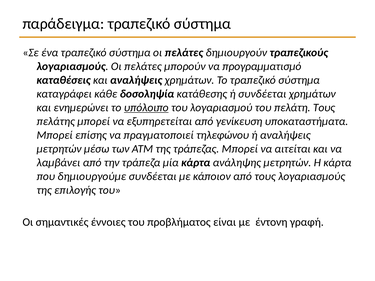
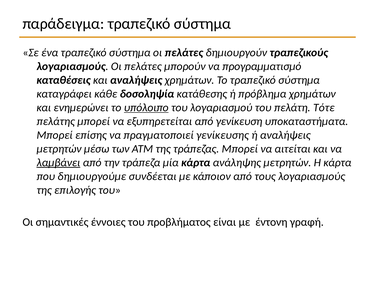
ή συνδέεται: συνδέεται -> πρόβλημα
πελάτη Τους: Τους -> Τότε
τηλεφώνου: τηλεφώνου -> γενίκευσης
λαμβάνει underline: none -> present
